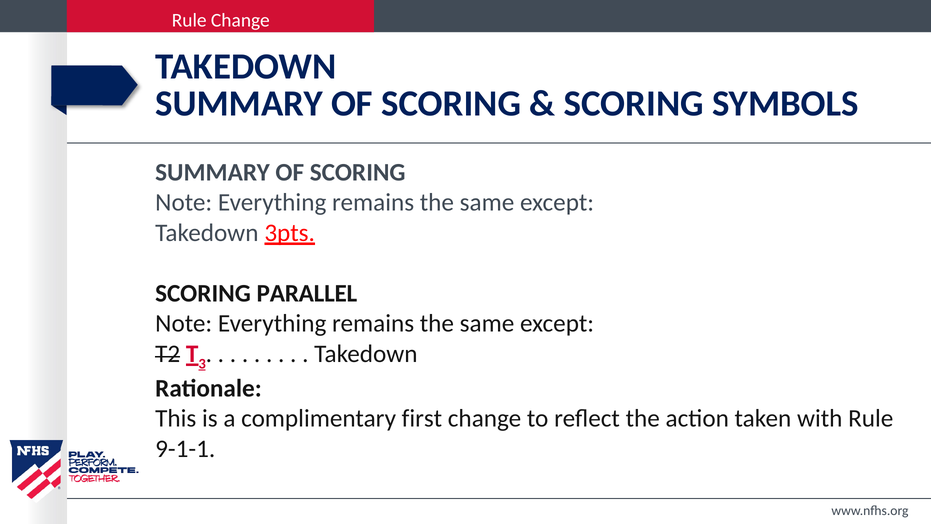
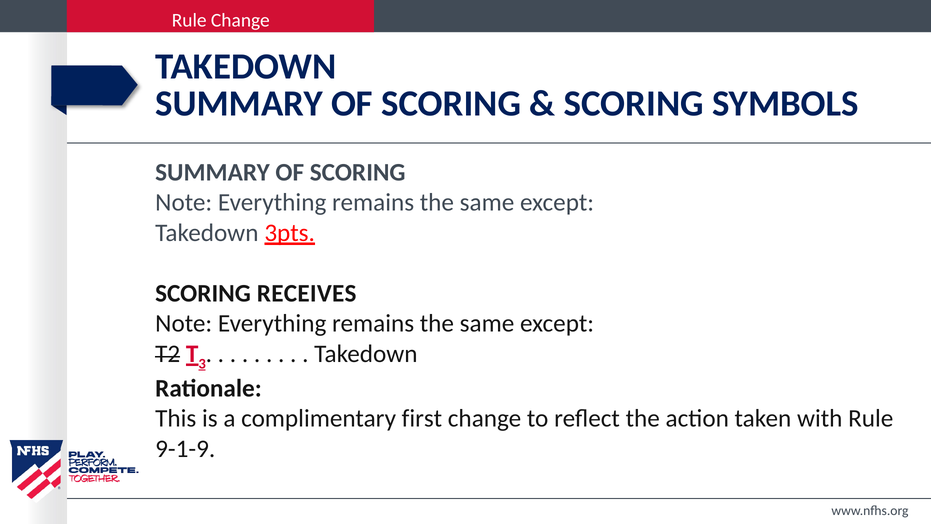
PARALLEL: PARALLEL -> RECEIVES
9-1-1: 9-1-1 -> 9-1-9
